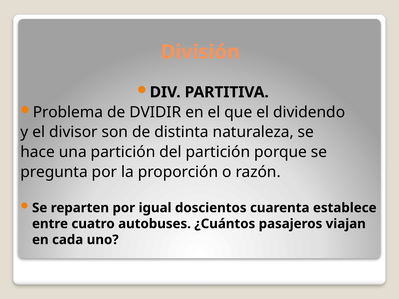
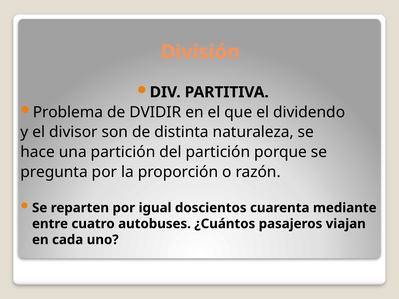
establece: establece -> mediante
